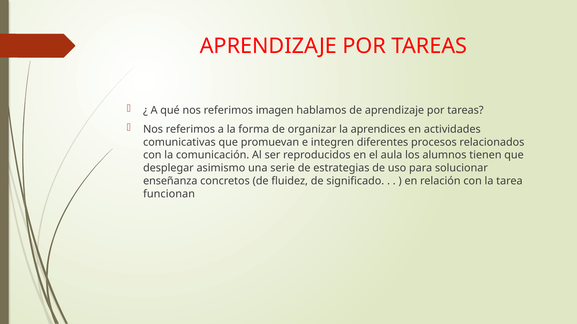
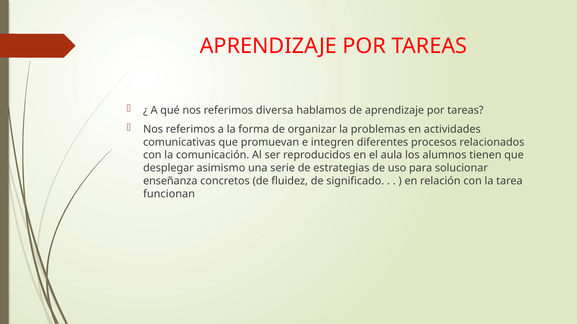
imagen: imagen -> diversa
aprendices: aprendices -> problemas
